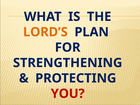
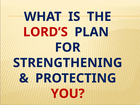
LORD’S colour: orange -> red
